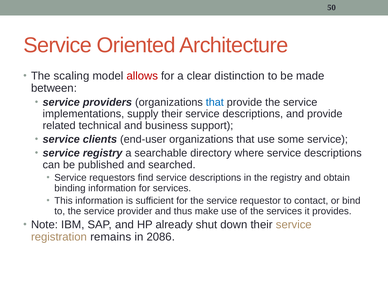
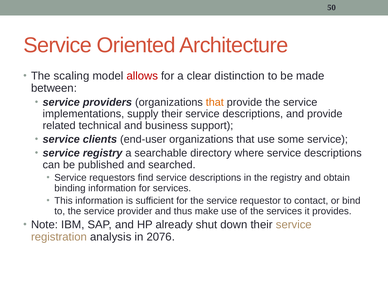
that at (215, 102) colour: blue -> orange
remains: remains -> analysis
2086: 2086 -> 2076
